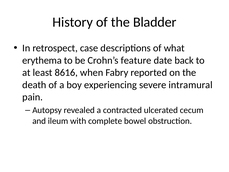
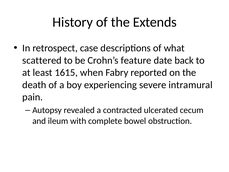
Bladder: Bladder -> Extends
erythema: erythema -> scattered
8616: 8616 -> 1615
